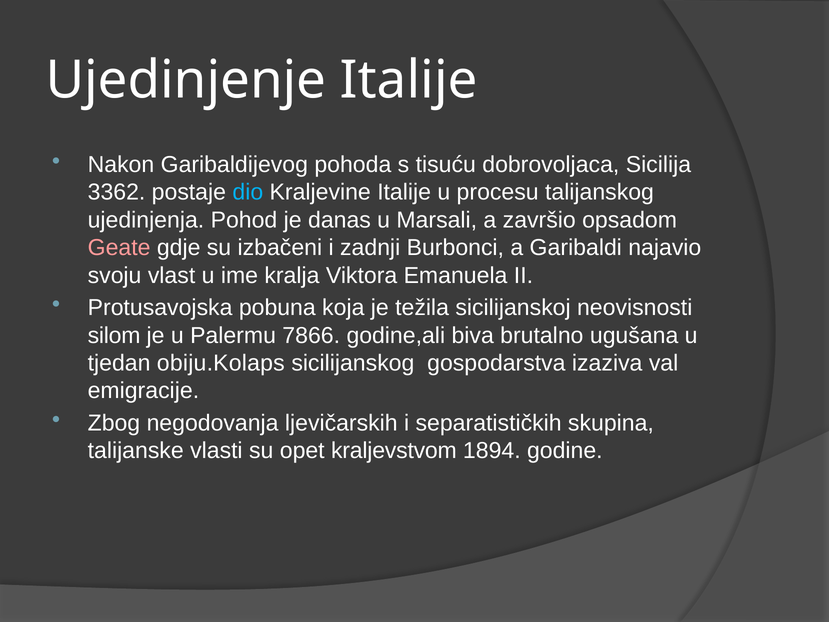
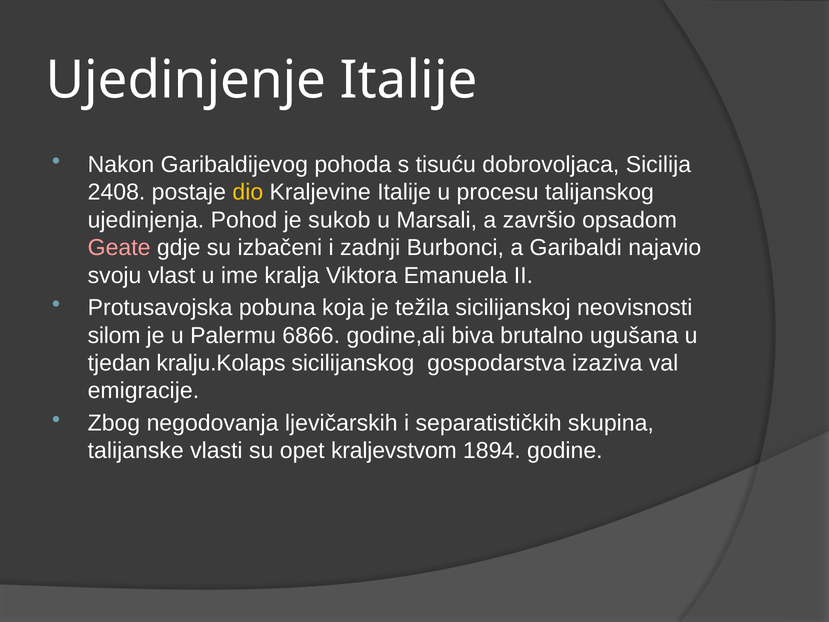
3362: 3362 -> 2408
dio colour: light blue -> yellow
danas: danas -> sukob
7866: 7866 -> 6866
obiju.Kolaps: obiju.Kolaps -> kralju.Kolaps
